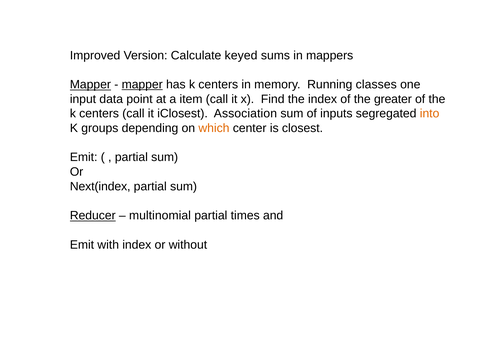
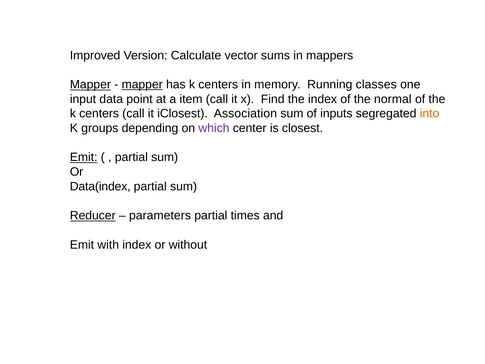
keyed: keyed -> vector
greater: greater -> normal
which colour: orange -> purple
Emit at (84, 157) underline: none -> present
Next(index: Next(index -> Data(index
multinomial: multinomial -> parameters
